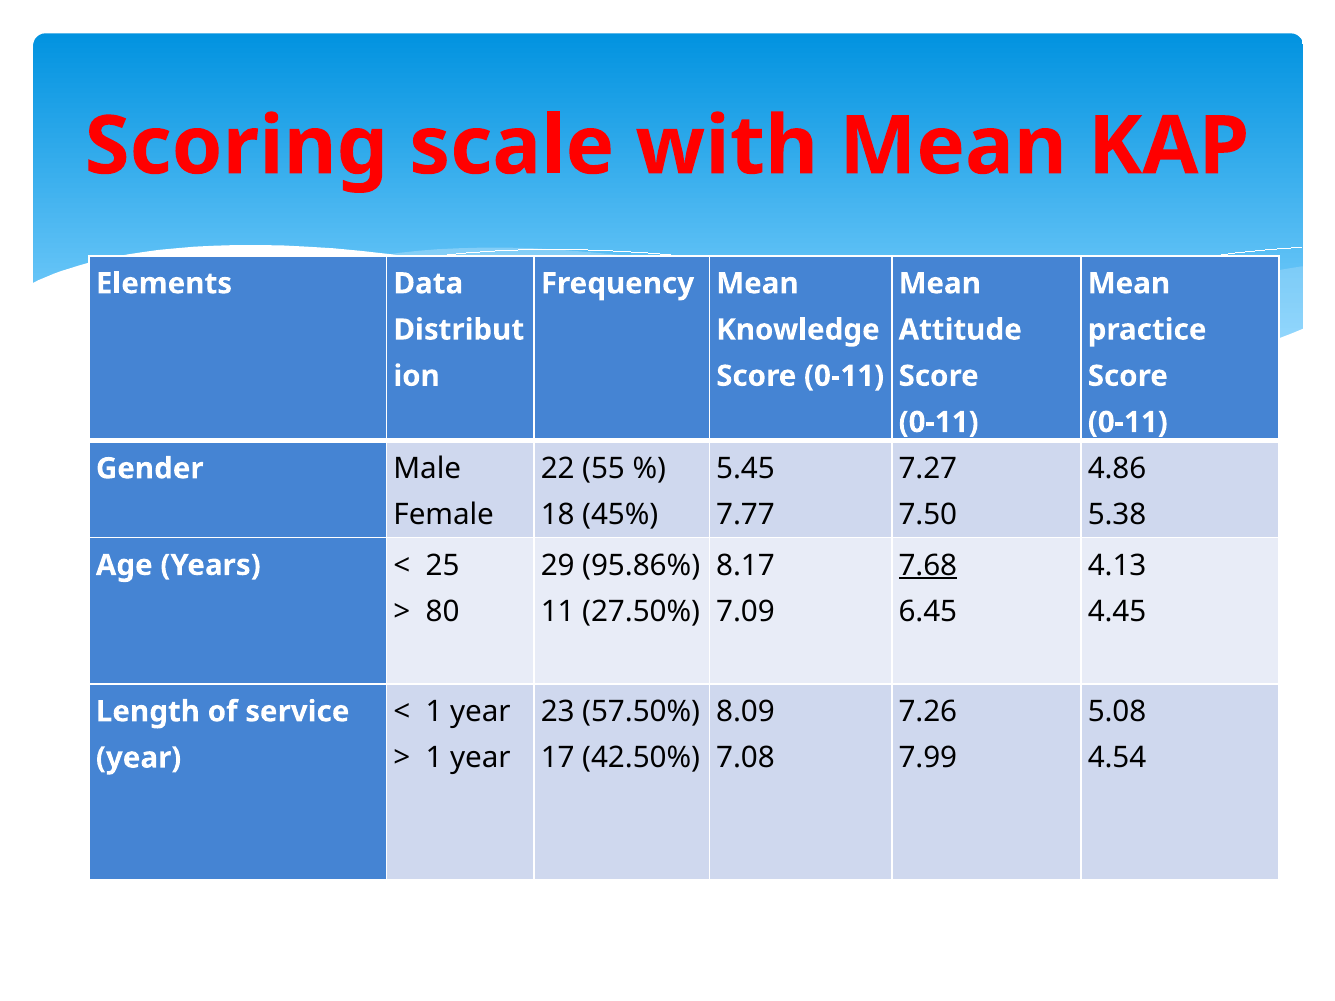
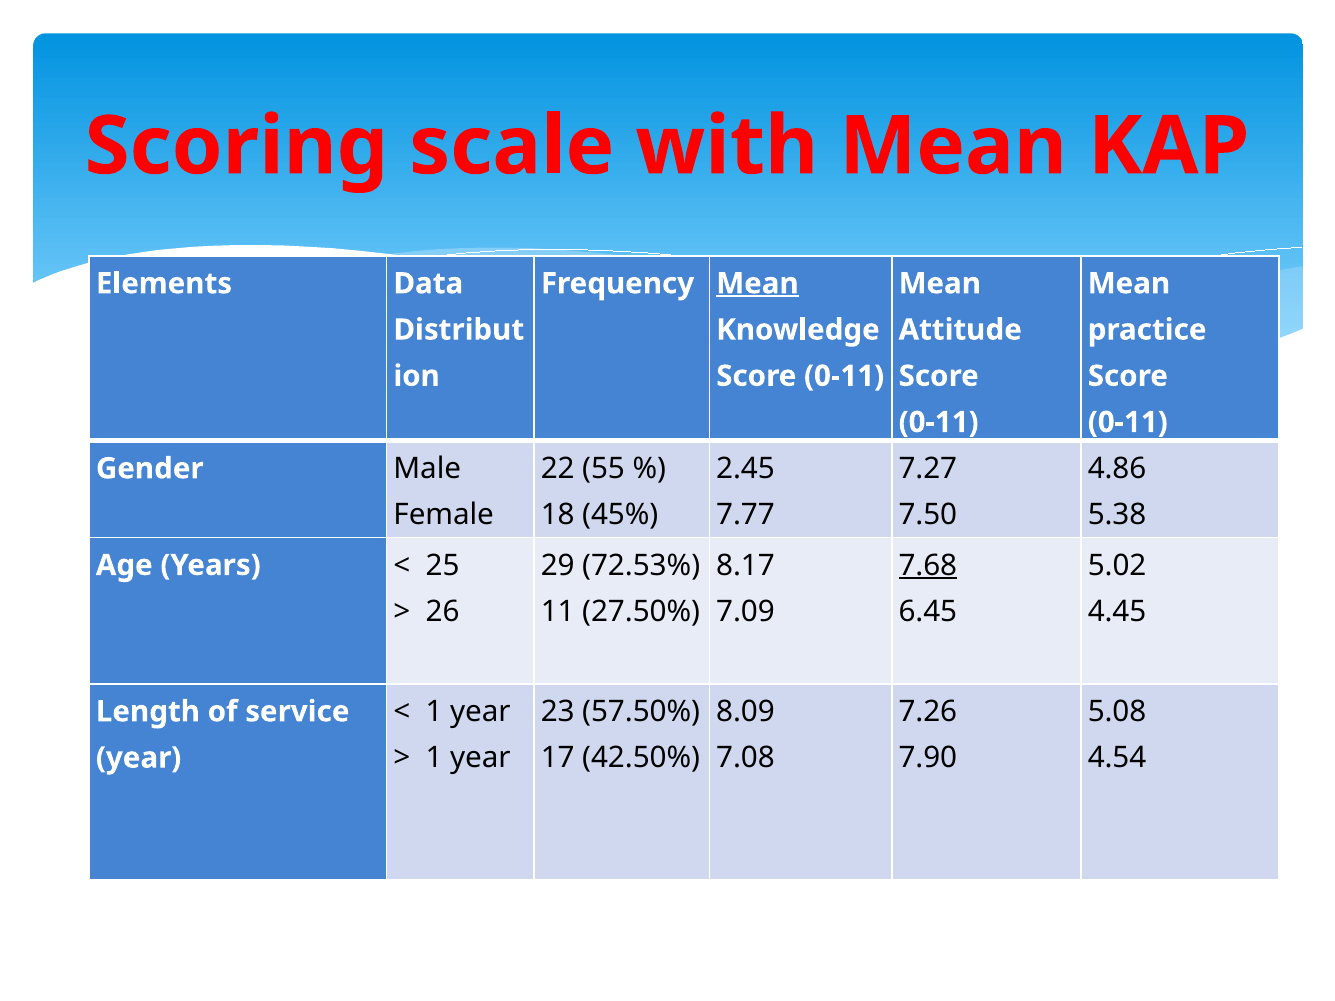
Mean at (757, 284) underline: none -> present
5.45: 5.45 -> 2.45
95.86%: 95.86% -> 72.53%
4.13: 4.13 -> 5.02
80: 80 -> 26
7.99: 7.99 -> 7.90
